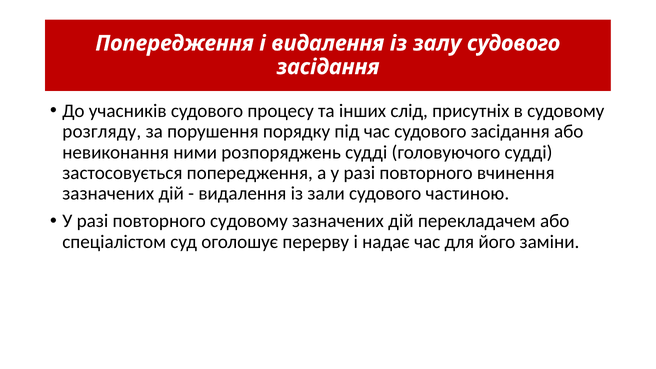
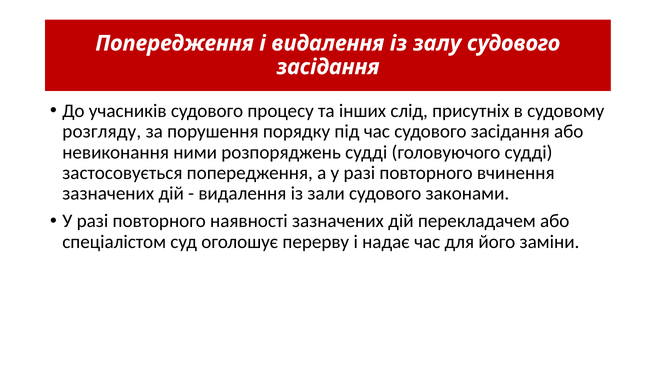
частиною: частиною -> законами
повторного судовому: судовому -> наявності
